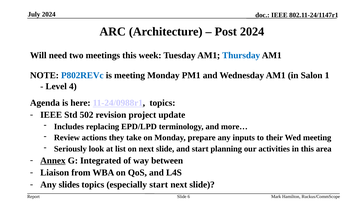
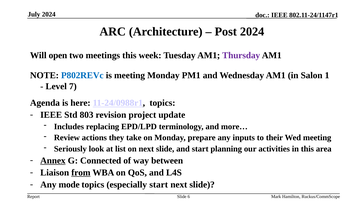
need: need -> open
Thursday colour: blue -> purple
4: 4 -> 7
502: 502 -> 803
Integrated: Integrated -> Connected
from underline: none -> present
slides: slides -> mode
